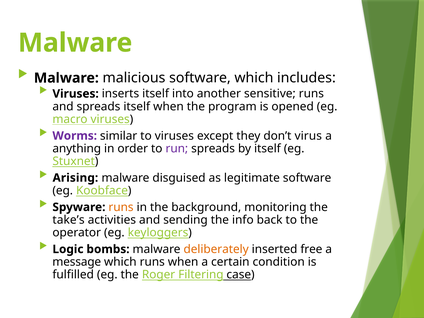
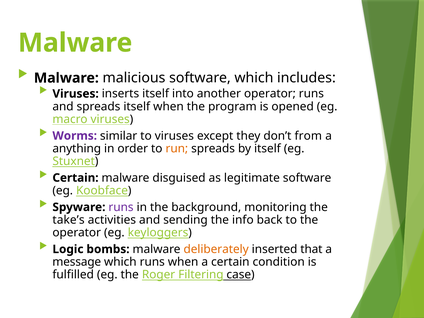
another sensitive: sensitive -> operator
virus: virus -> from
run colour: purple -> orange
Arising at (75, 178): Arising -> Certain
runs at (121, 207) colour: orange -> purple
free: free -> that
